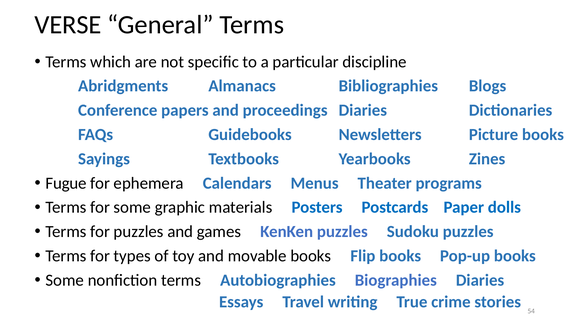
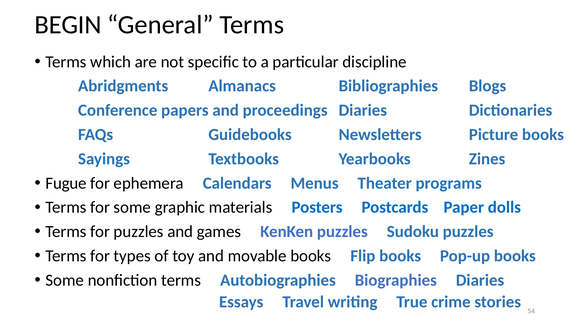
VERSE: VERSE -> BEGIN
